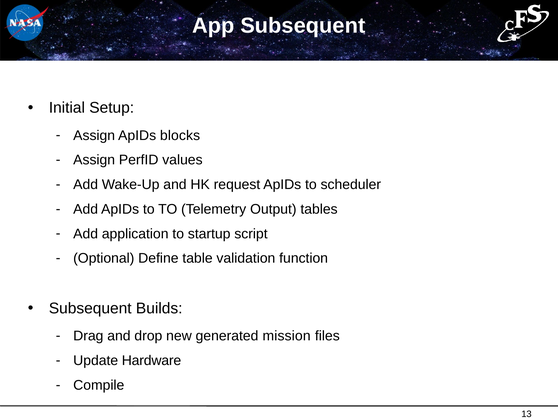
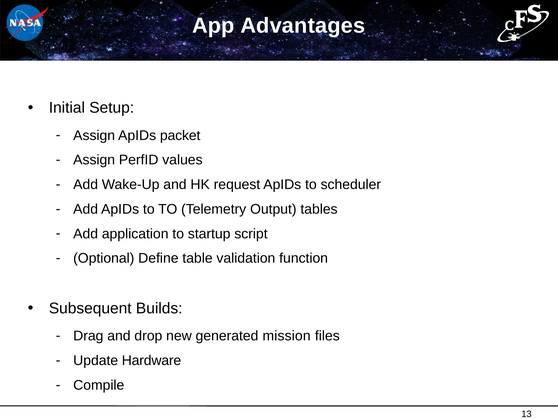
App Subsequent: Subsequent -> Advantages
blocks: blocks -> packet
